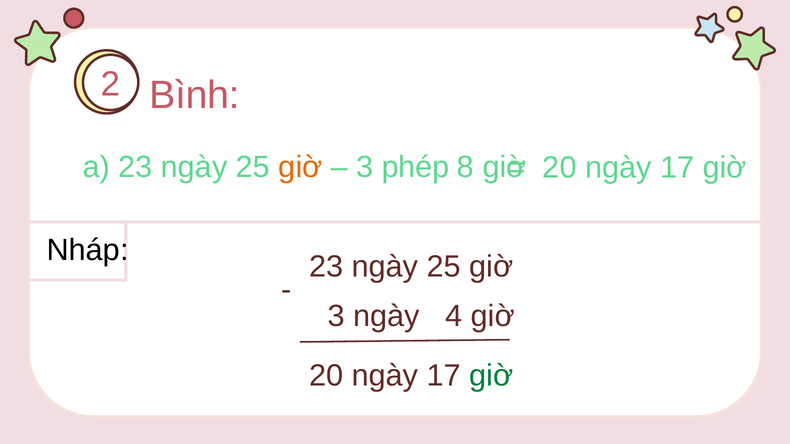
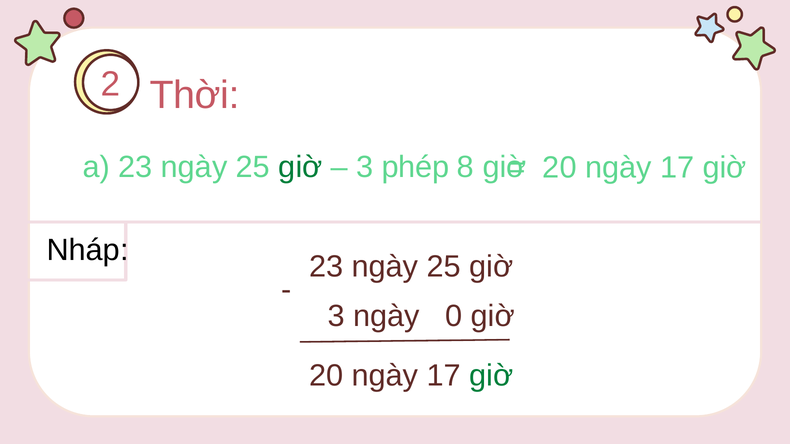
Bình: Bình -> Thời
giờ at (300, 167) colour: orange -> green
4: 4 -> 0
